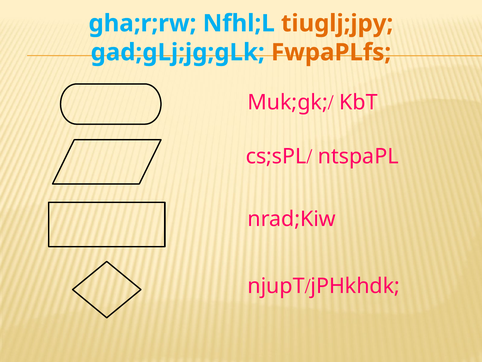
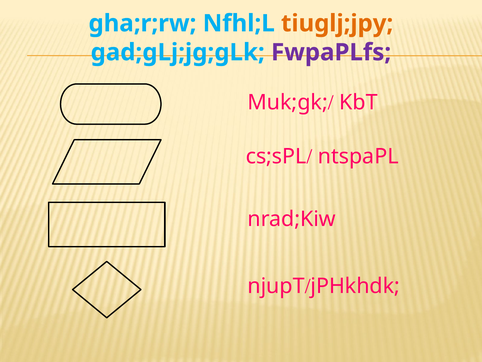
FwpaPLfs colour: orange -> purple
